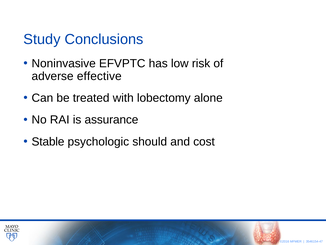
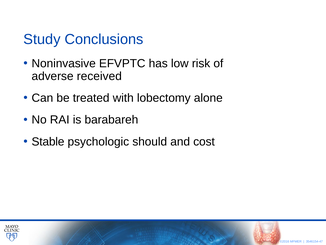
effective: effective -> received
assurance: assurance -> barabareh
